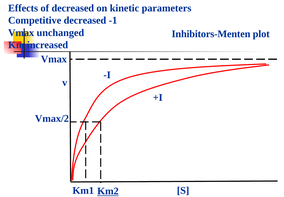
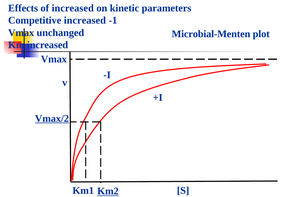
of decreased: decreased -> increased
Competitive decreased: decreased -> increased
Inhibitors-Menten: Inhibitors-Menten -> Microbial-Menten
Vmax/2 underline: none -> present
